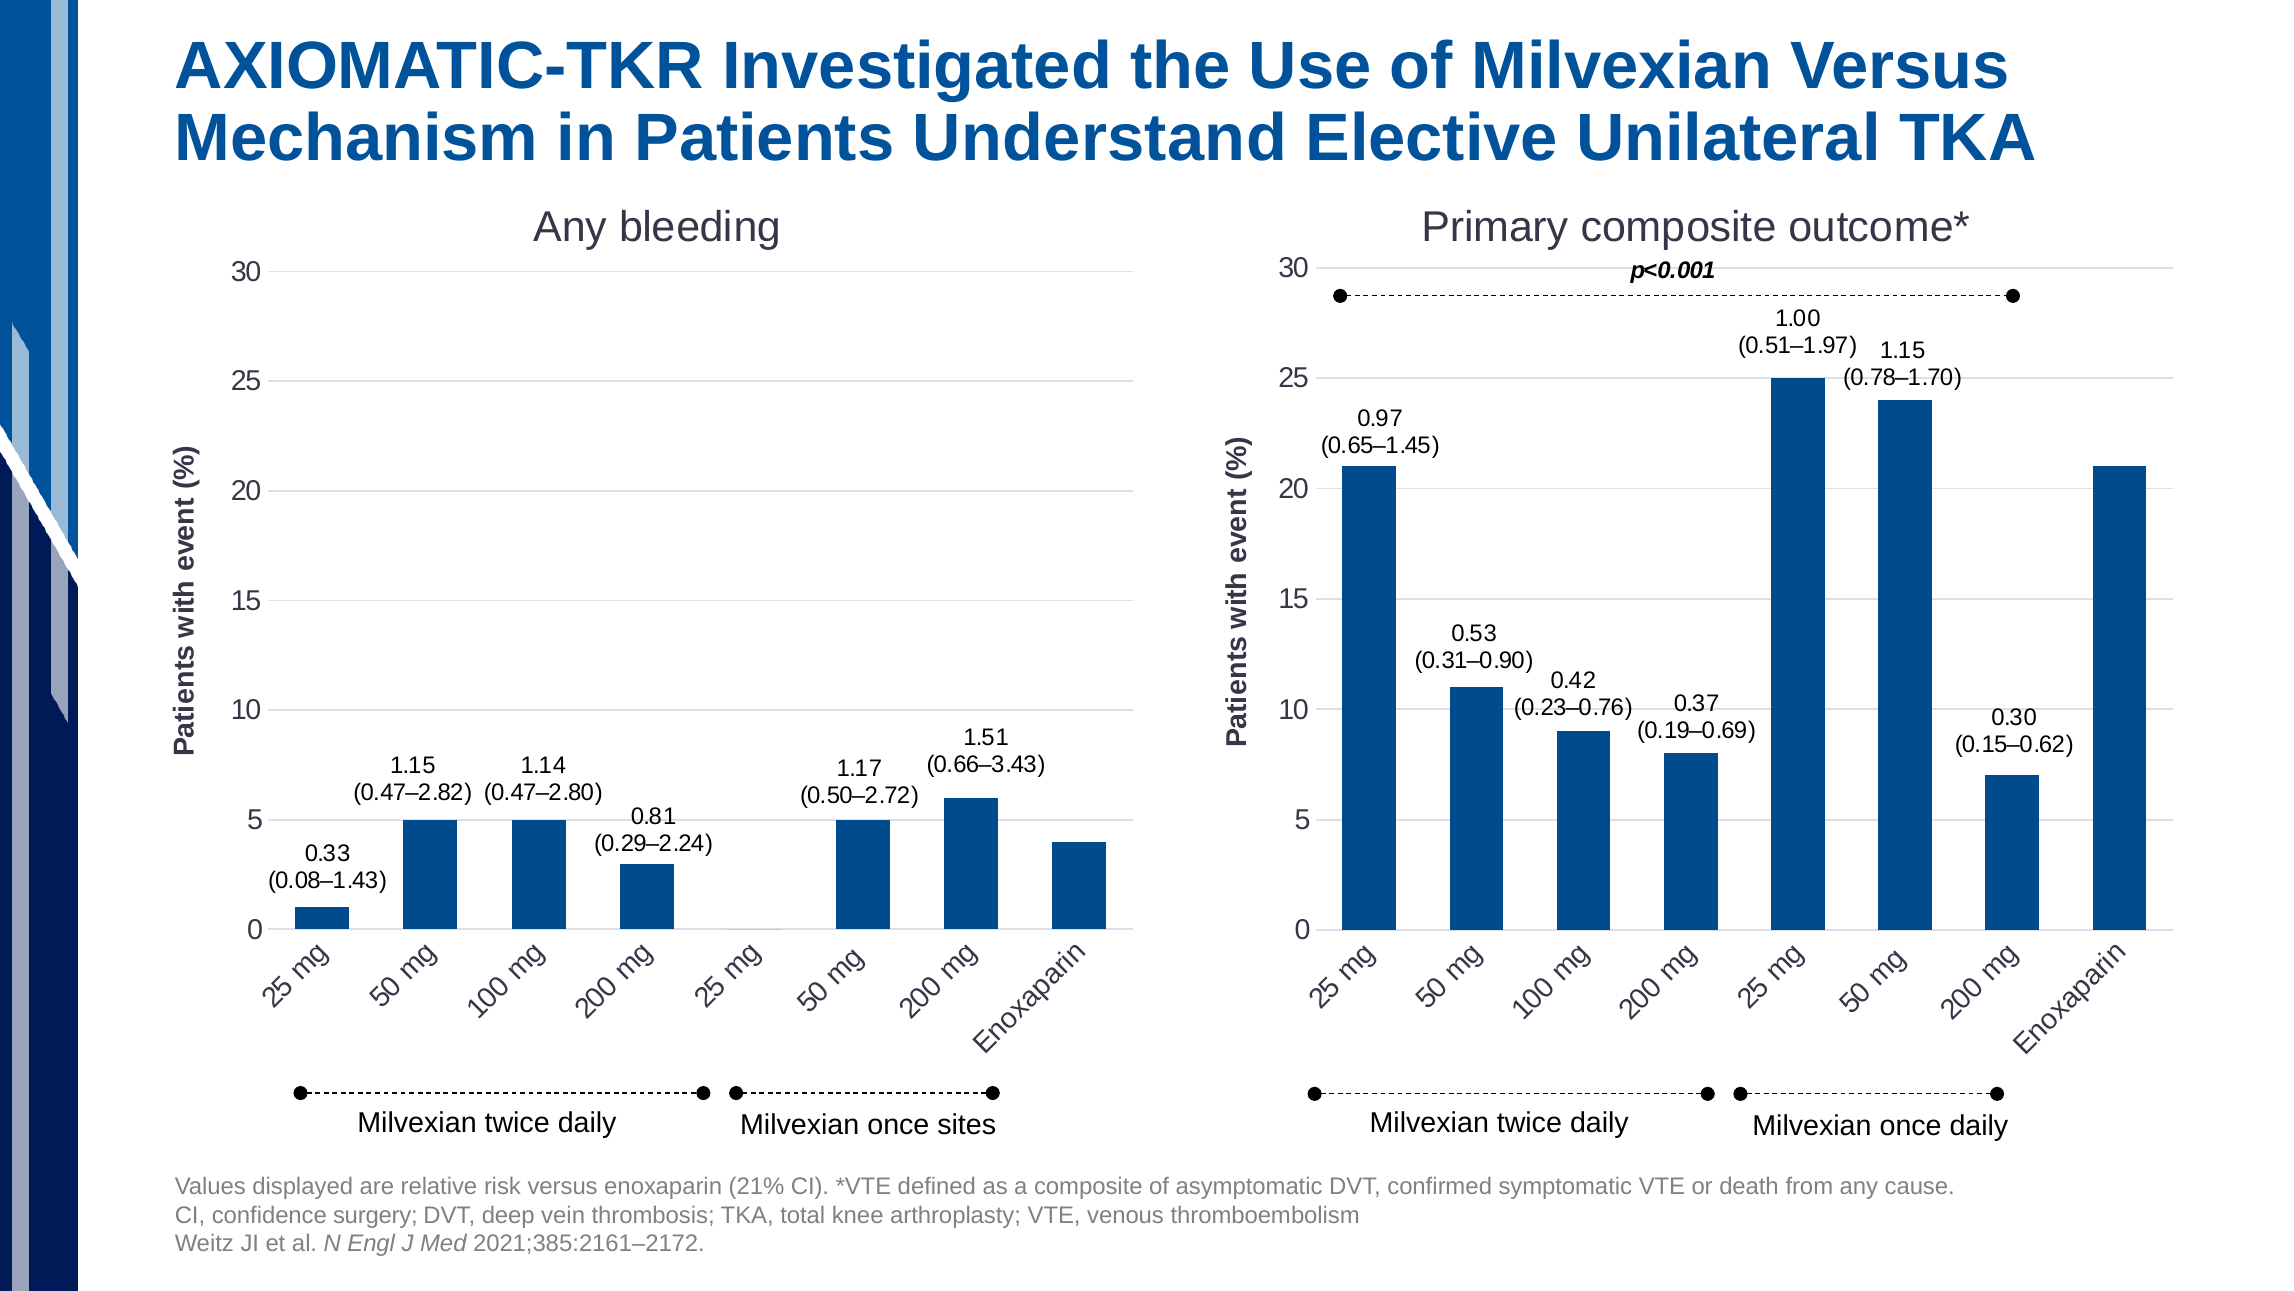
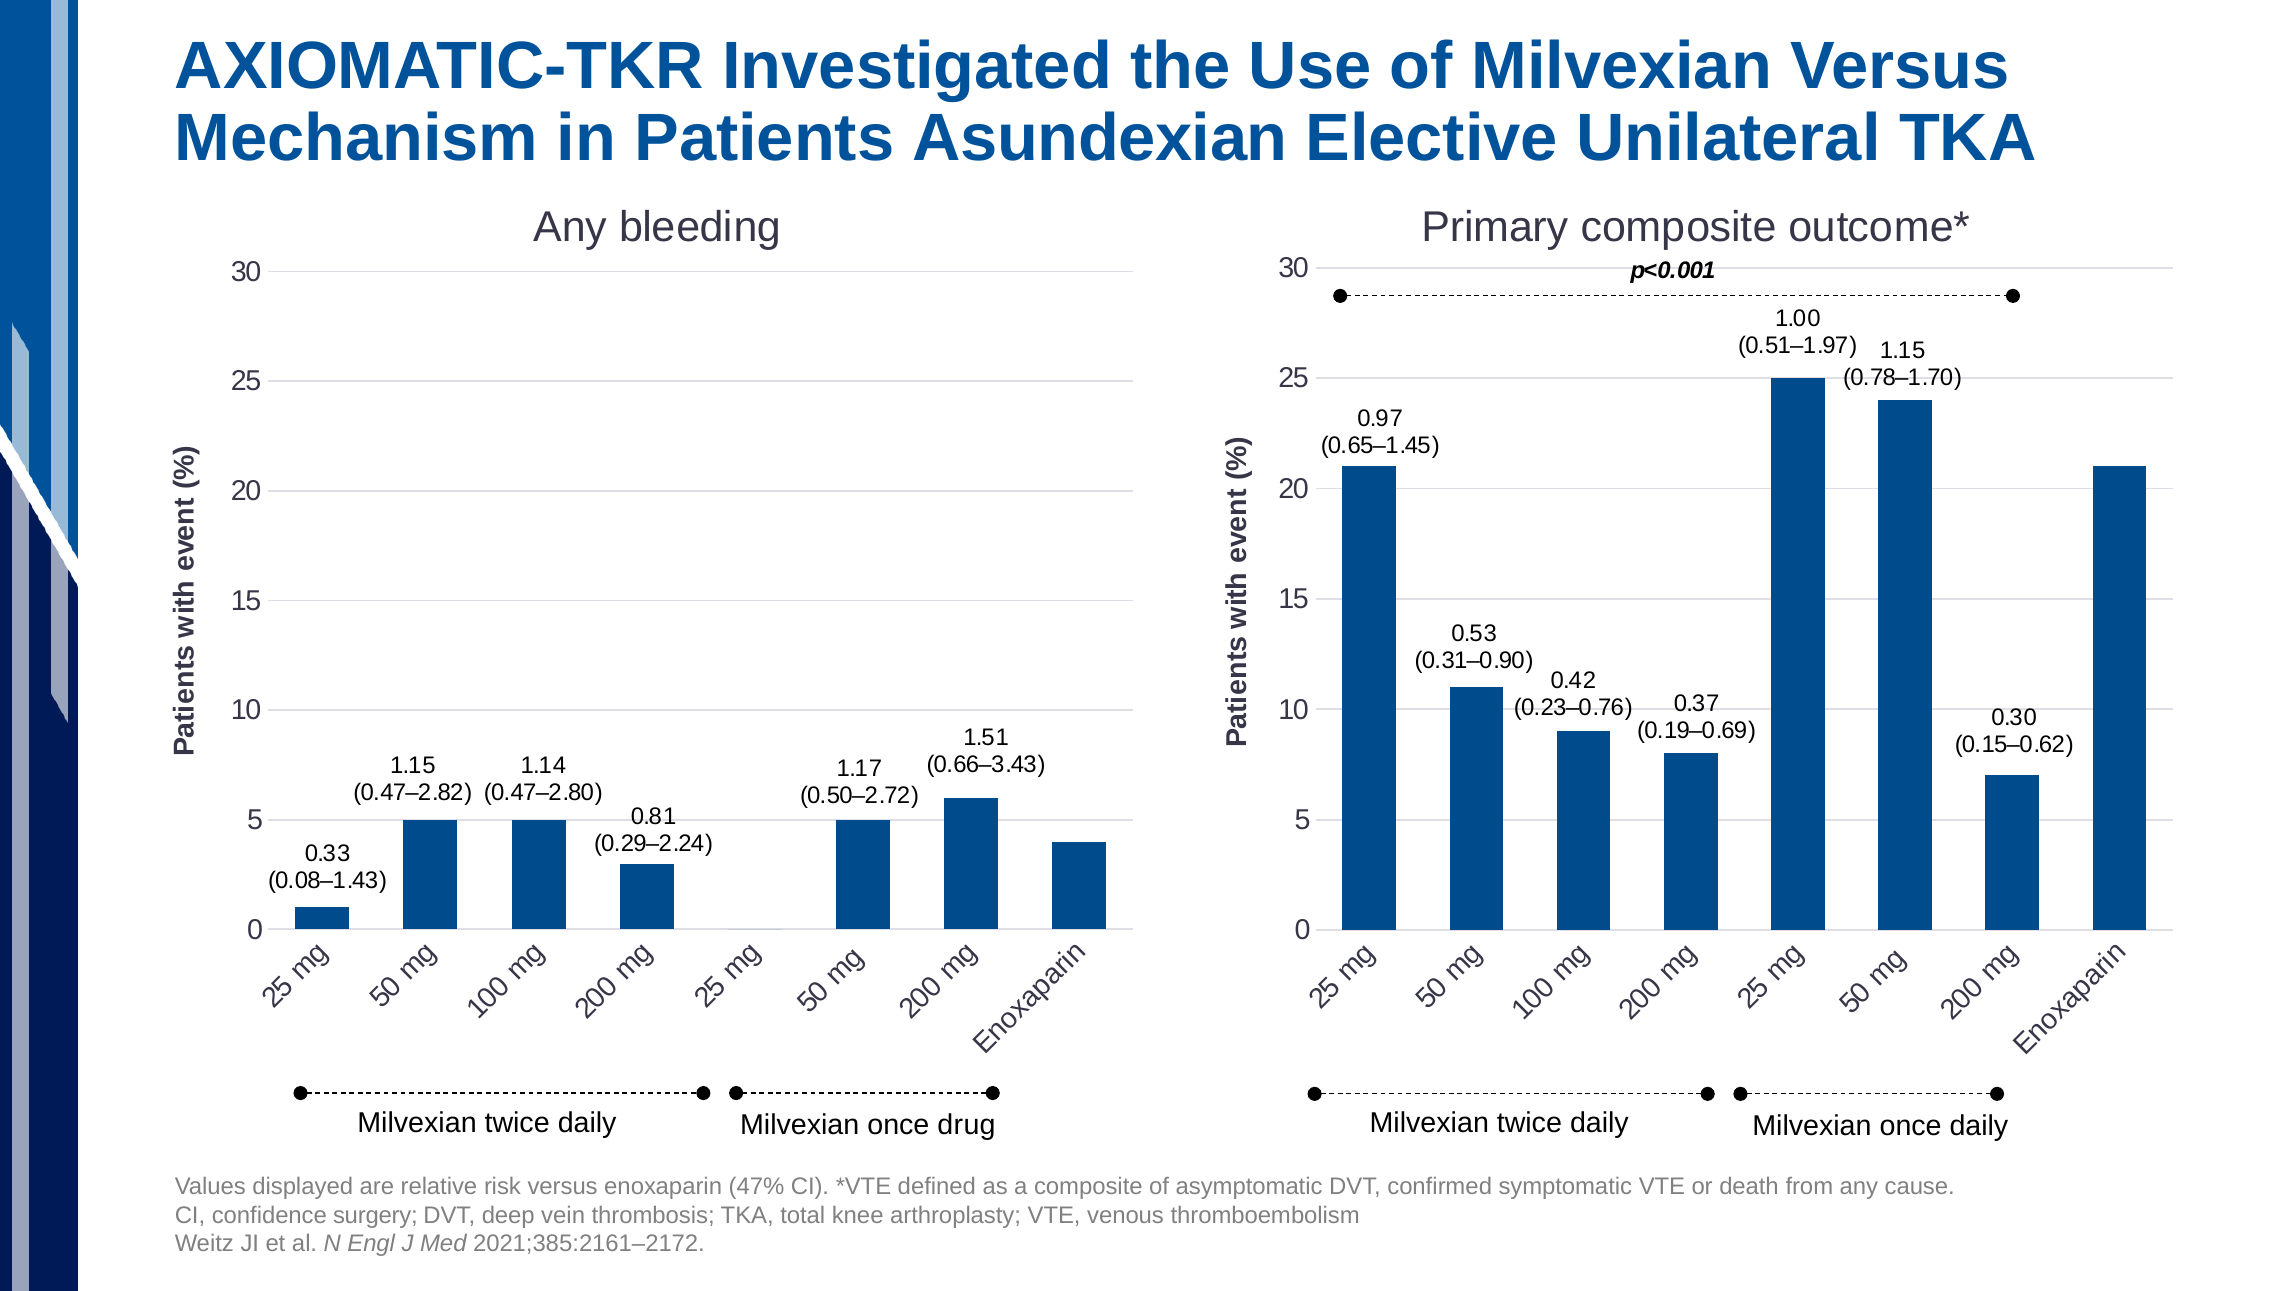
Understand: Understand -> Asundexian
sites: sites -> drug
21%: 21% -> 47%
